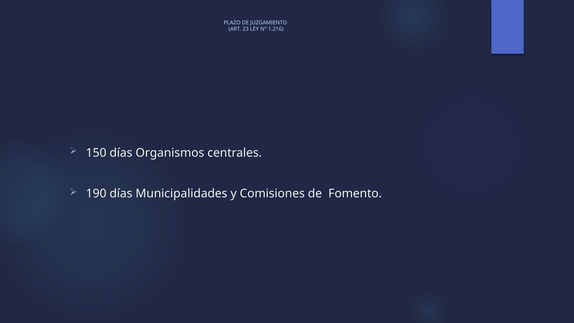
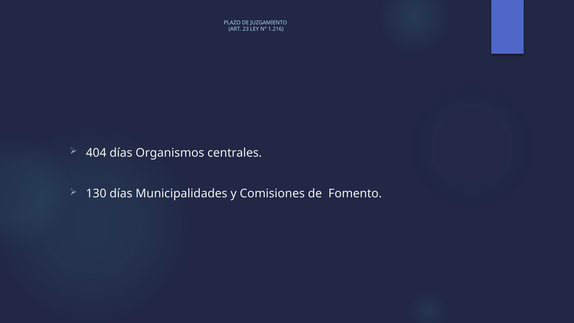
150: 150 -> 404
190: 190 -> 130
